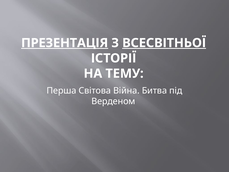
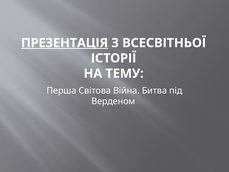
ВСЕСВІТНЬОЇ underline: present -> none
